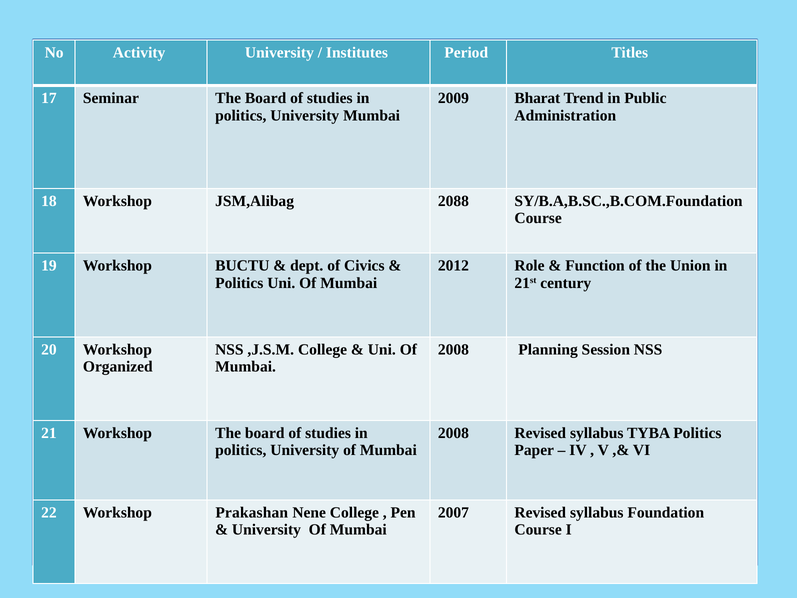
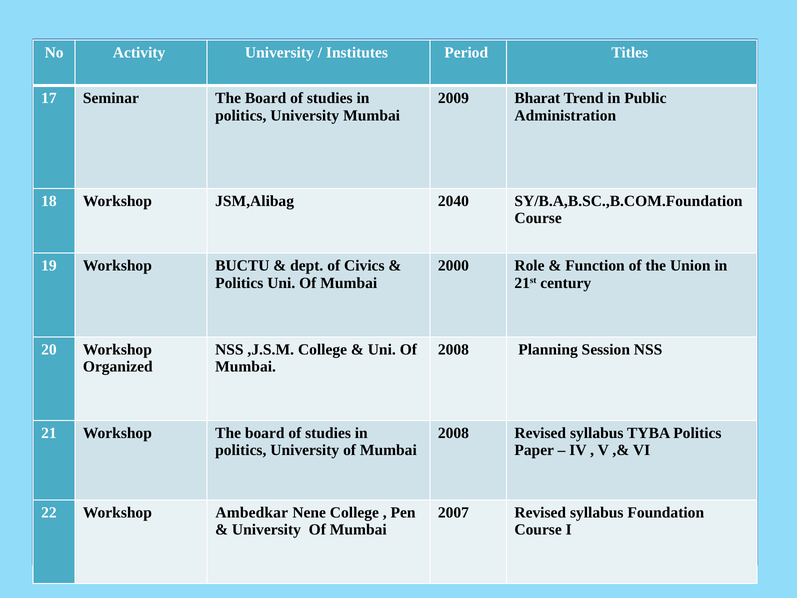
2088: 2088 -> 2040
2012: 2012 -> 2000
Prakashan: Prakashan -> Ambedkar
